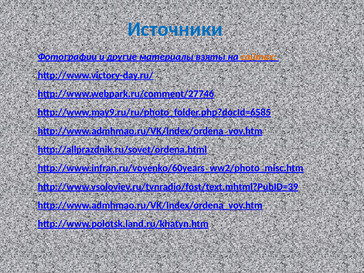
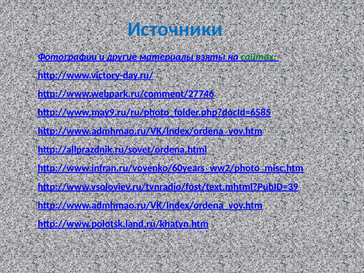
сайтах colour: orange -> green
